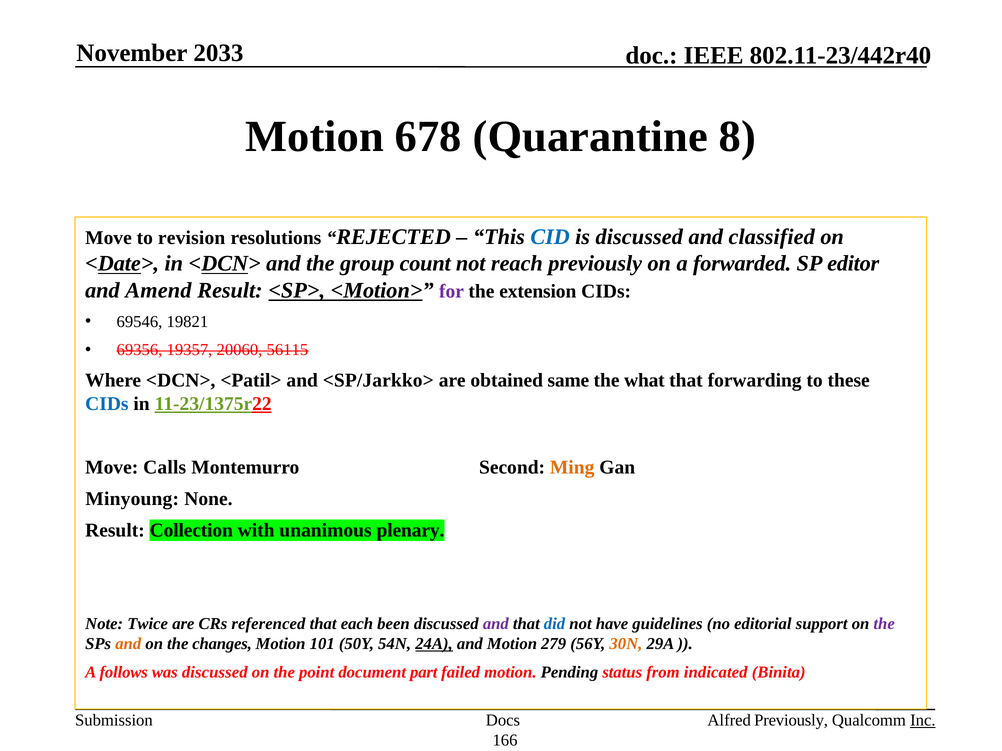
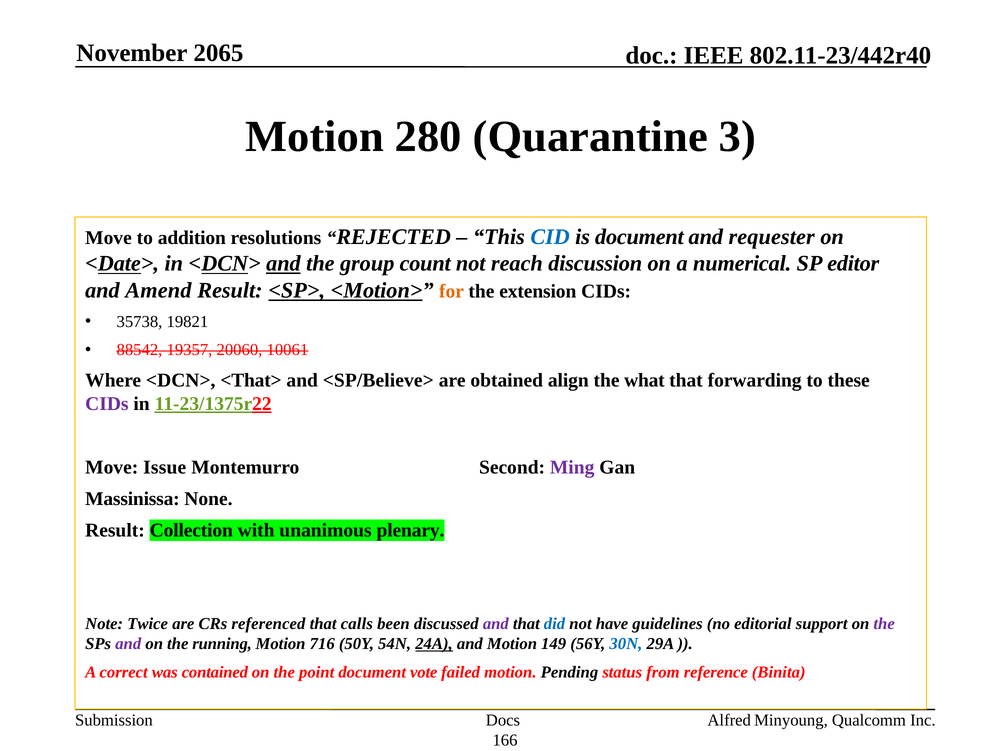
2033: 2033 -> 2065
678: 678 -> 280
8: 8 -> 3
revision: revision -> addition
is discussed: discussed -> document
classified: classified -> requester
and at (283, 264) underline: none -> present
reach previously: previously -> discussion
forwarded: forwarded -> numerical
for colour: purple -> orange
69546: 69546 -> 35738
69356: 69356 -> 88542
56115: 56115 -> 10061
<Patil>: <Patil> -> <That>
<SP/Jarkko>: <SP/Jarkko> -> <SP/Believe>
same: same -> align
CIDs at (107, 404) colour: blue -> purple
Calls: Calls -> Issue
Ming colour: orange -> purple
Minyoung: Minyoung -> Massinissa
each: each -> calls
and at (128, 644) colour: orange -> purple
changes: changes -> running
101: 101 -> 716
279: 279 -> 149
30N colour: orange -> blue
follows: follows -> correct
was discussed: discussed -> contained
part: part -> vote
indicated: indicated -> reference
Alfred Previously: Previously -> Minyoung
Inc underline: present -> none
